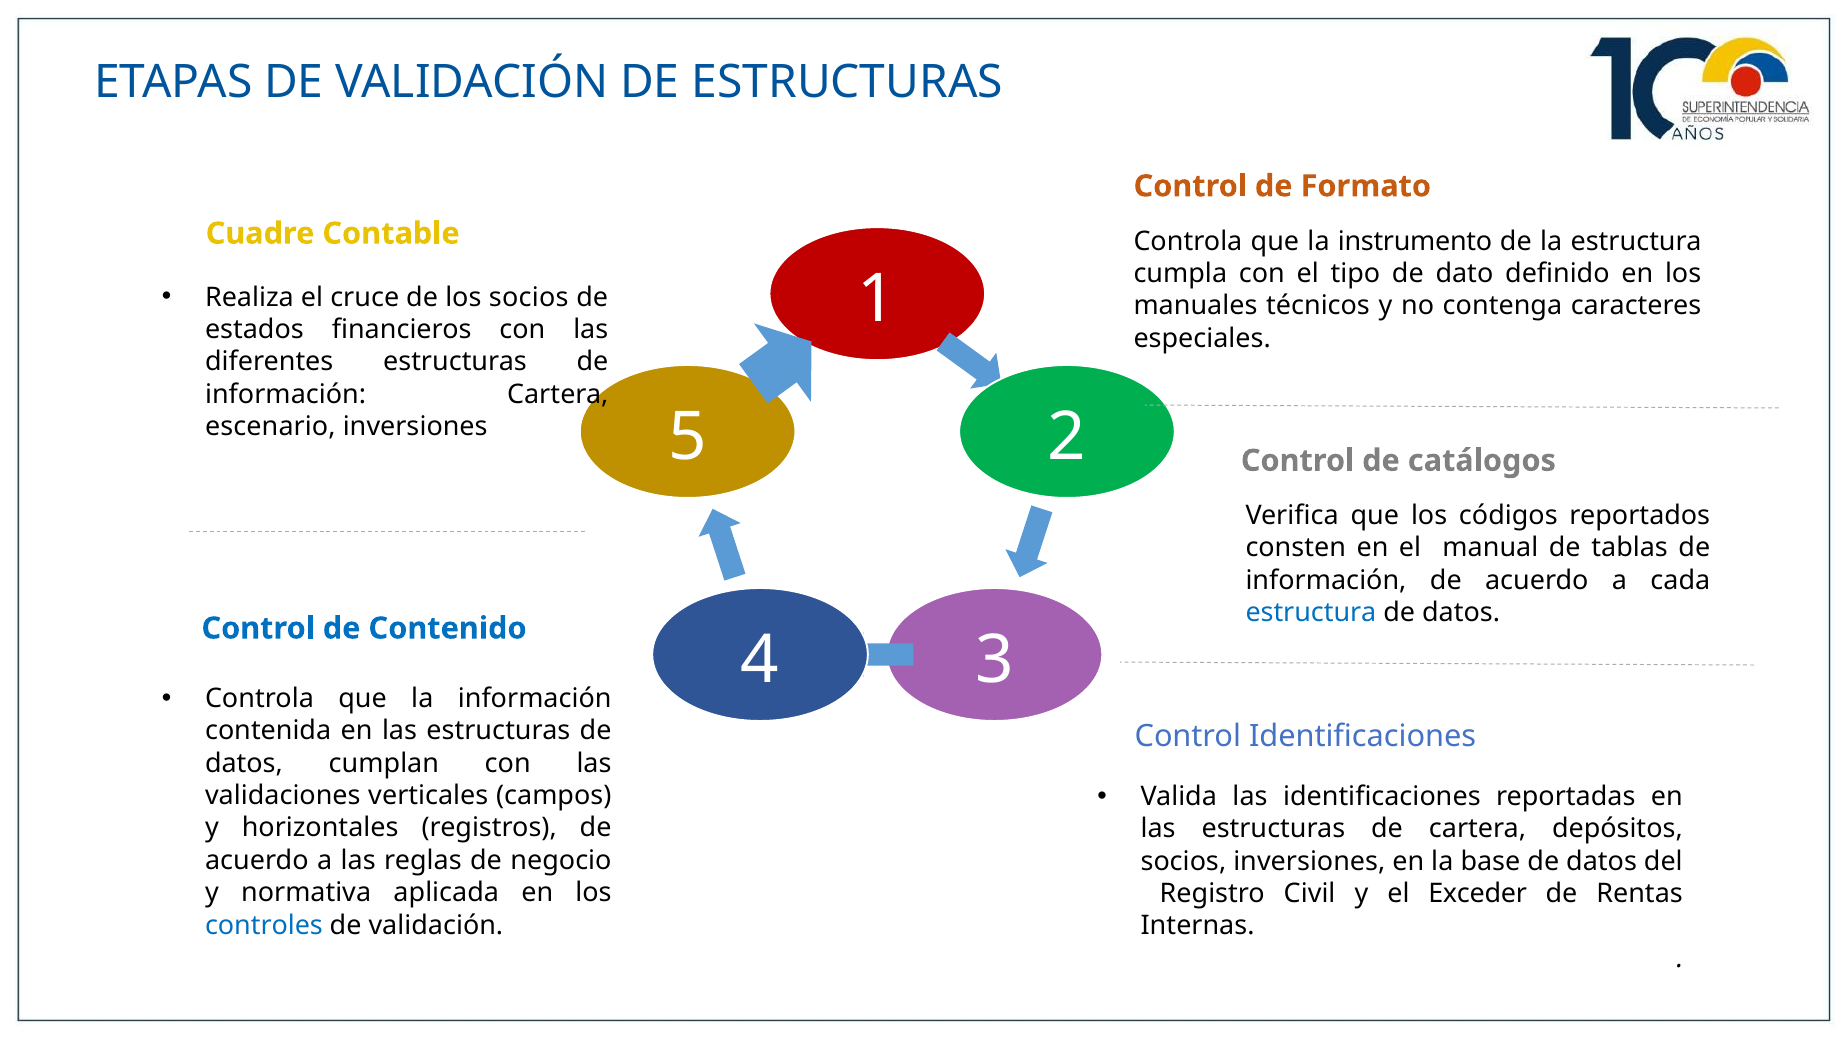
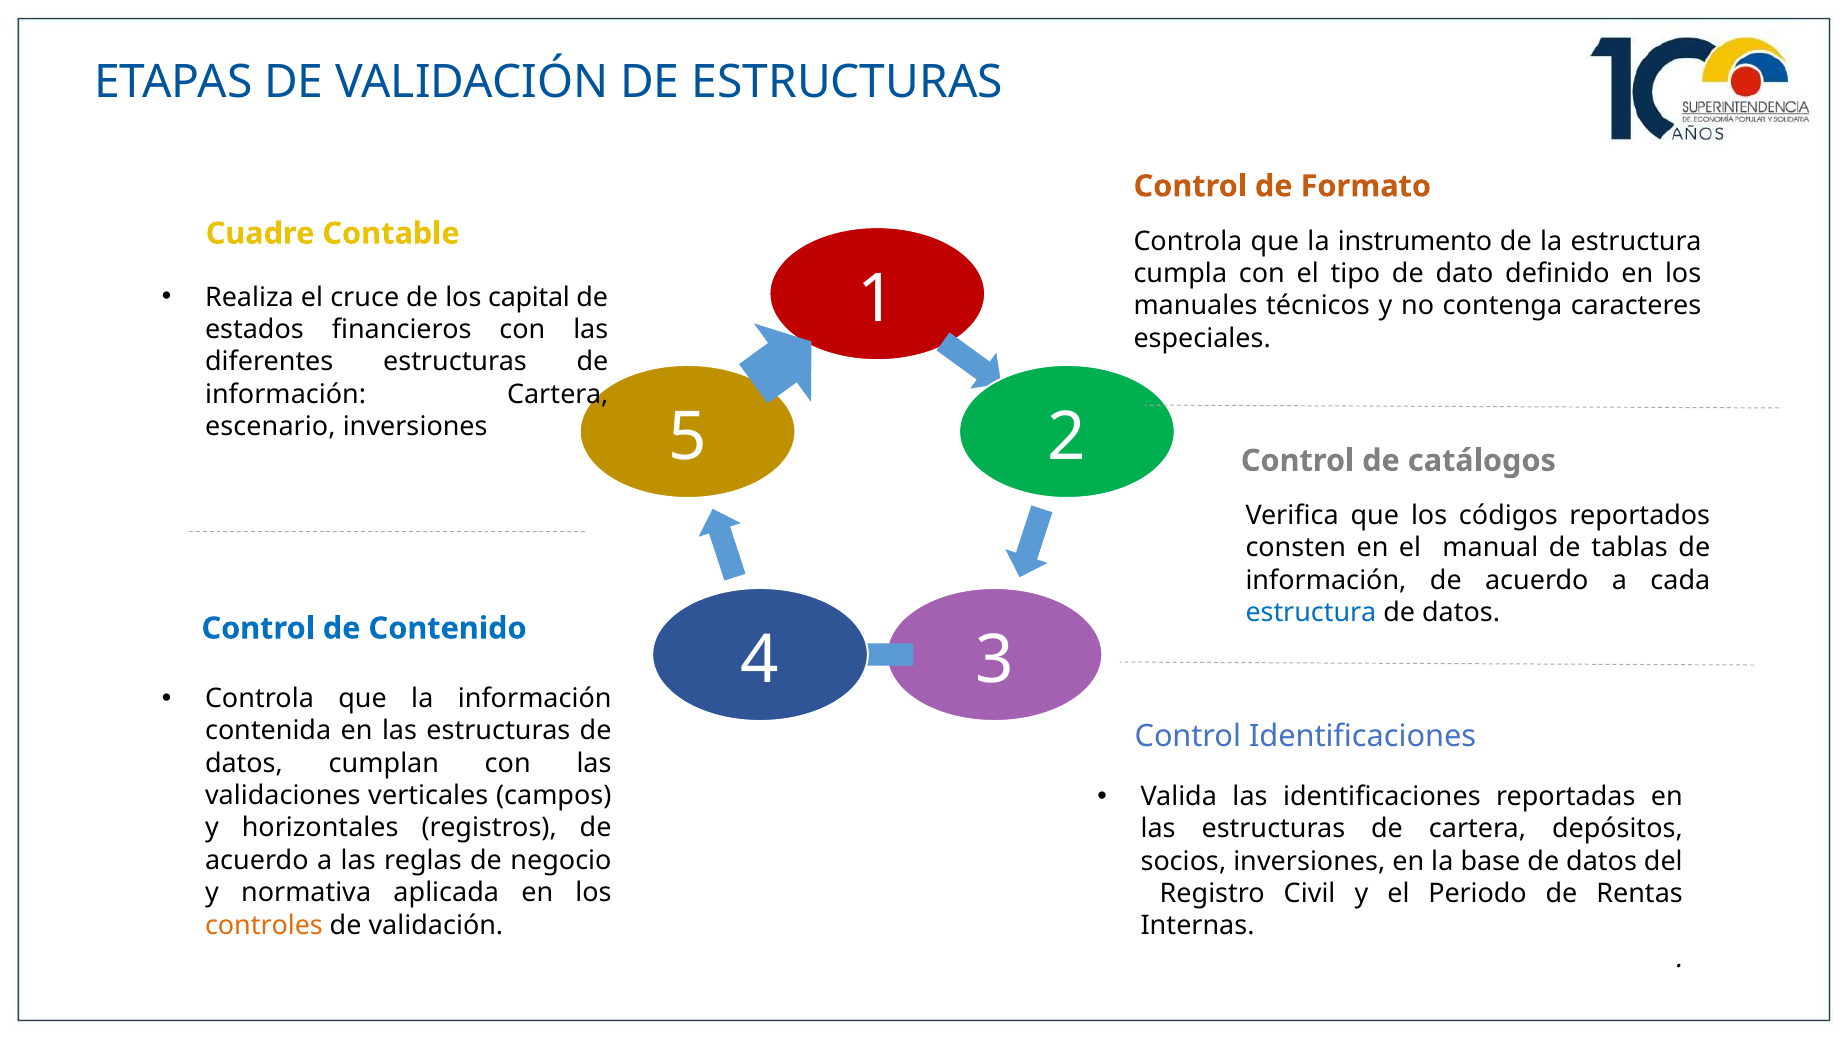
los socios: socios -> capital
Exceder: Exceder -> Periodo
controles colour: blue -> orange
